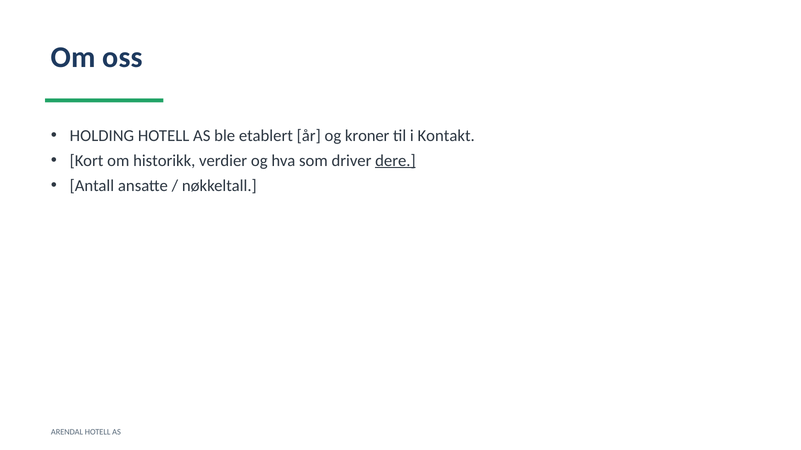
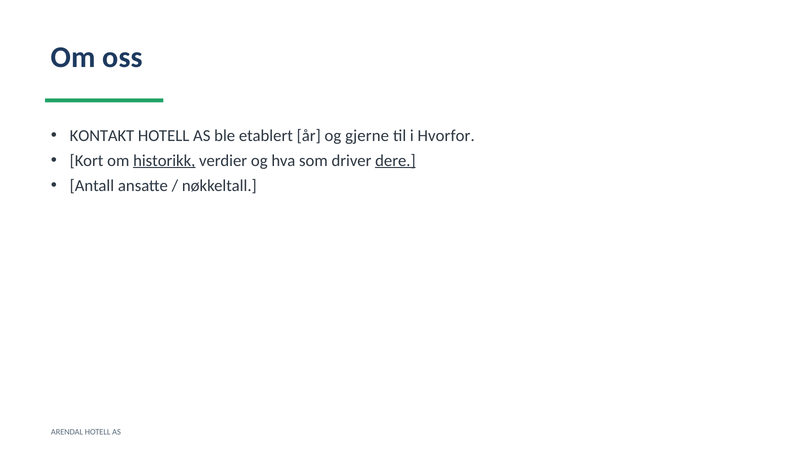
HOLDING: HOLDING -> KONTAKT
kroner: kroner -> gjerne
Kontakt: Kontakt -> Hvorfor
historikk underline: none -> present
